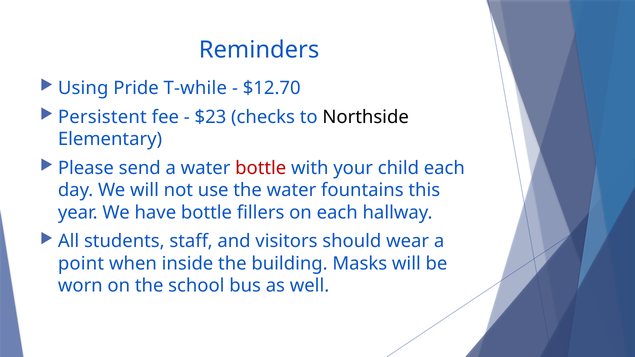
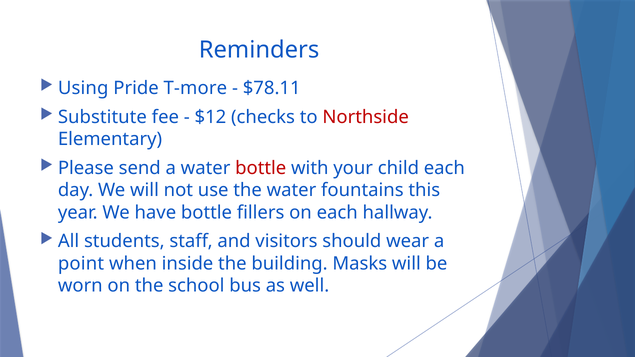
T-while: T-while -> T-more
$12.70: $12.70 -> $78.11
Persistent: Persistent -> Substitute
$23: $23 -> $12
Northside colour: black -> red
